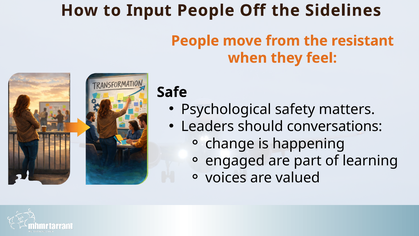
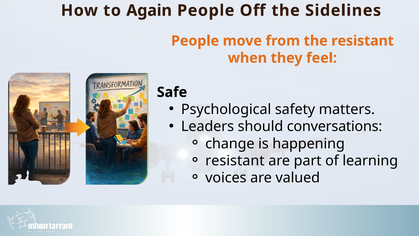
Input: Input -> Again
engaged at (235, 161): engaged -> resistant
